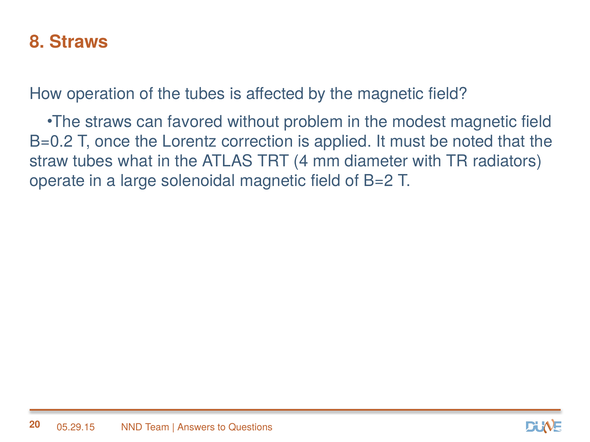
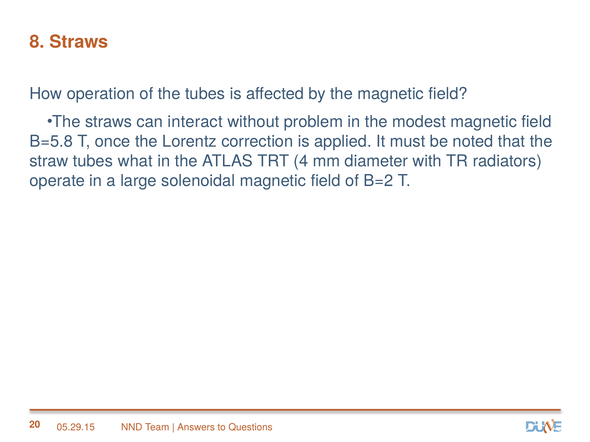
favored: favored -> interact
B=0.2: B=0.2 -> B=5.8
